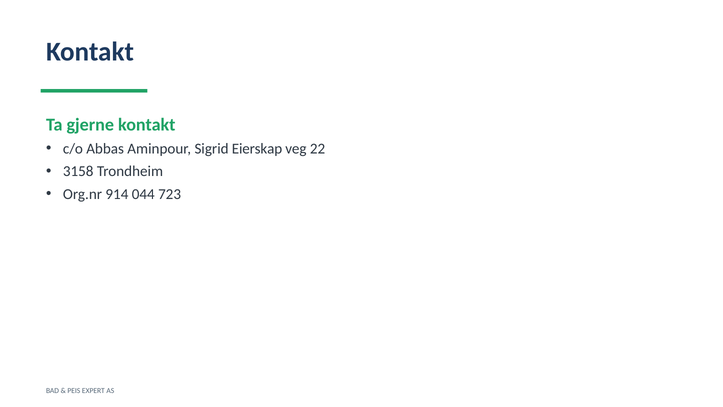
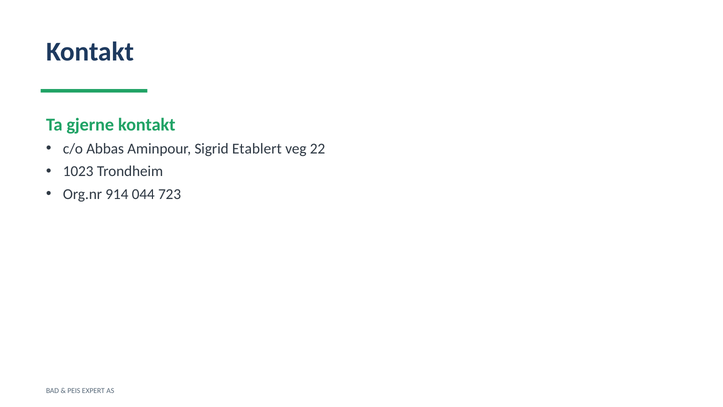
Eierskap: Eierskap -> Etablert
3158: 3158 -> 1023
